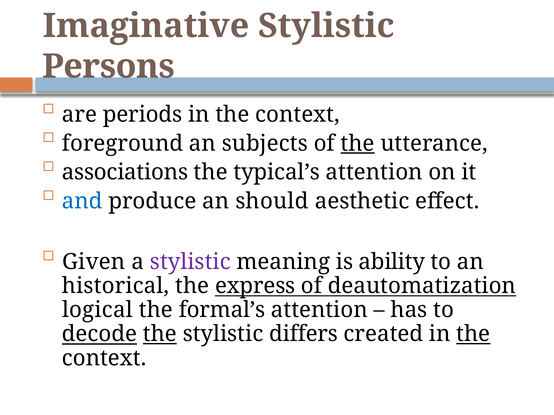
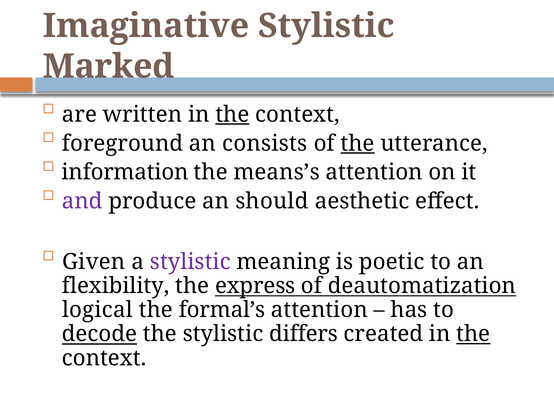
Persons: Persons -> Marked
periods: periods -> written
the at (232, 115) underline: none -> present
subjects: subjects -> consists
associations: associations -> information
typical’s: typical’s -> means’s
and colour: blue -> purple
ability: ability -> poetic
historical: historical -> flexibility
the at (160, 334) underline: present -> none
